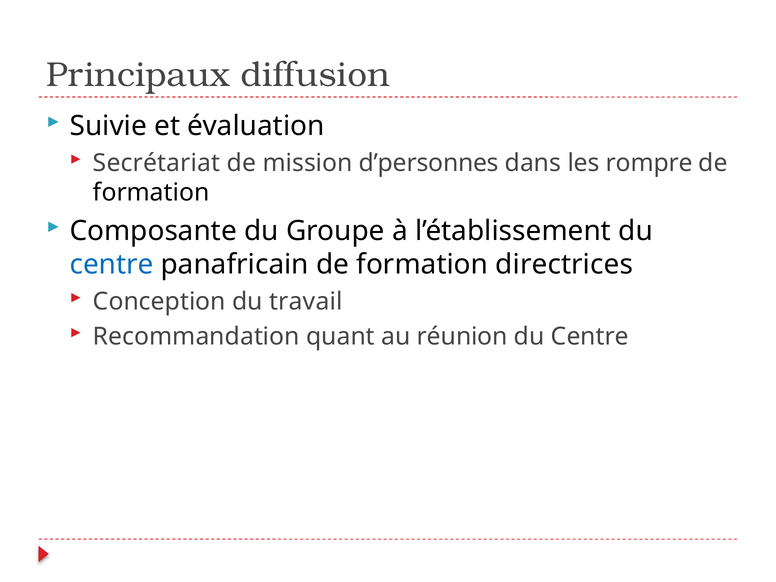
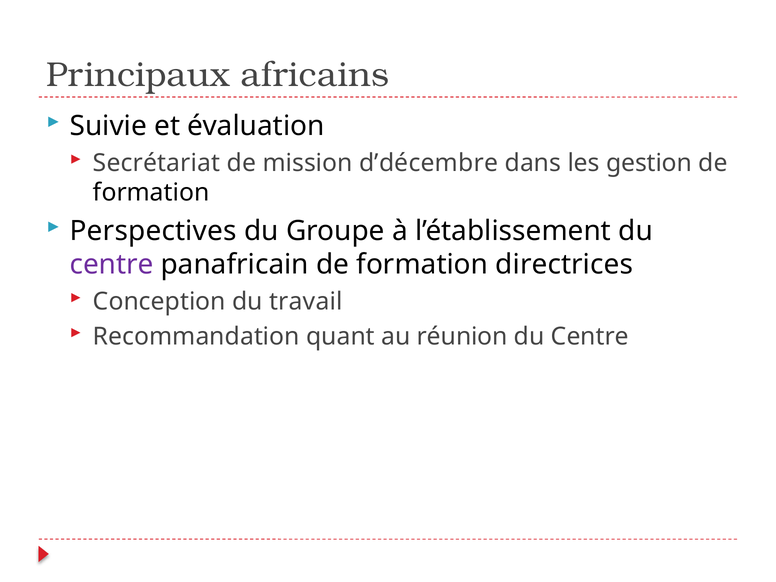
diffusion: diffusion -> africains
d’personnes: d’personnes -> d’décembre
rompre: rompre -> gestion
Composante: Composante -> Perspectives
centre at (112, 265) colour: blue -> purple
